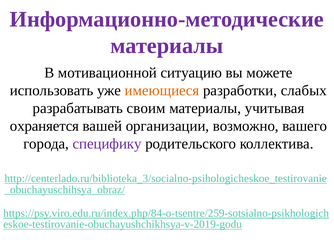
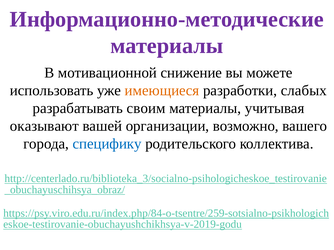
ситуацию: ситуацию -> снижение
охраняется: охраняется -> оказывают
специфику colour: purple -> blue
